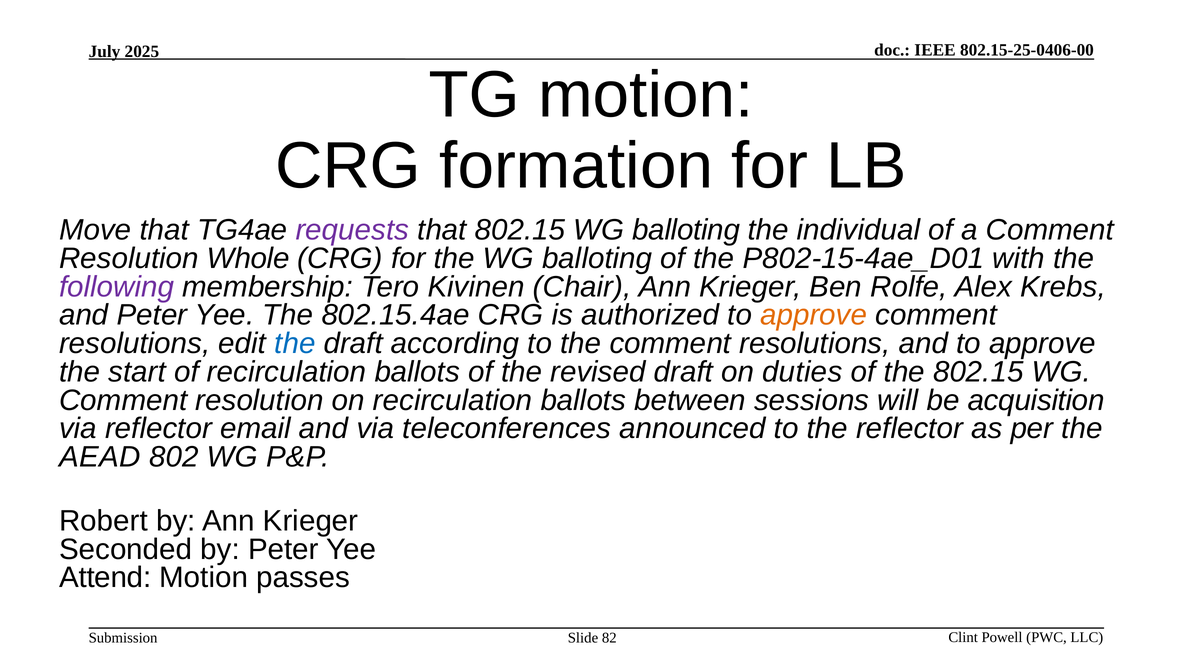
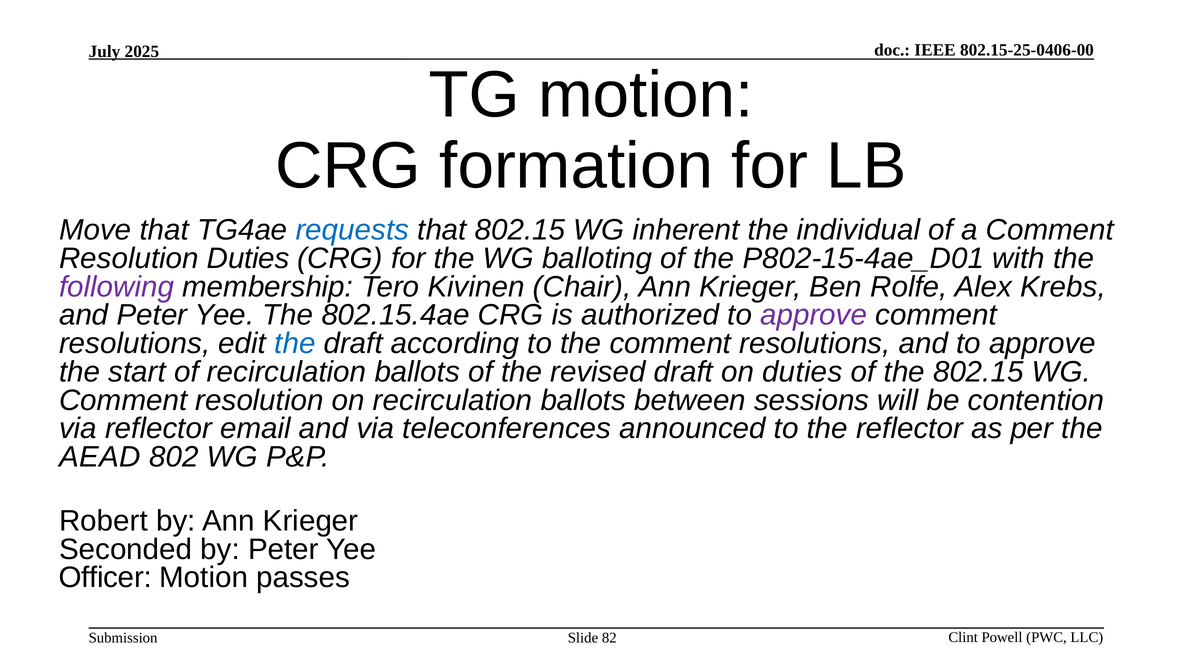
requests colour: purple -> blue
802.15 WG balloting: balloting -> inherent
Resolution Whole: Whole -> Duties
approve at (814, 315) colour: orange -> purple
acquisition: acquisition -> contention
Attend: Attend -> Officer
